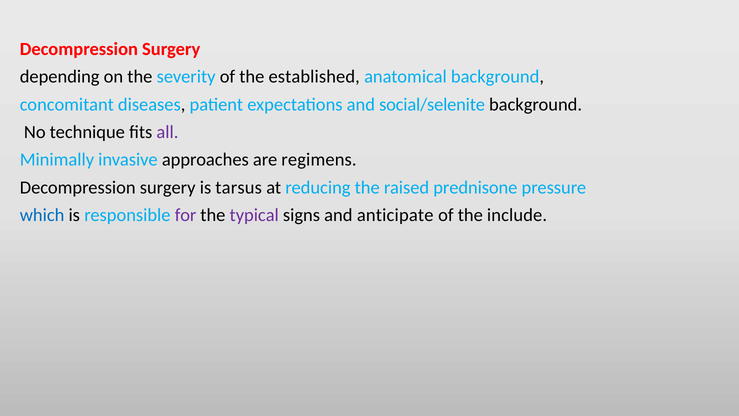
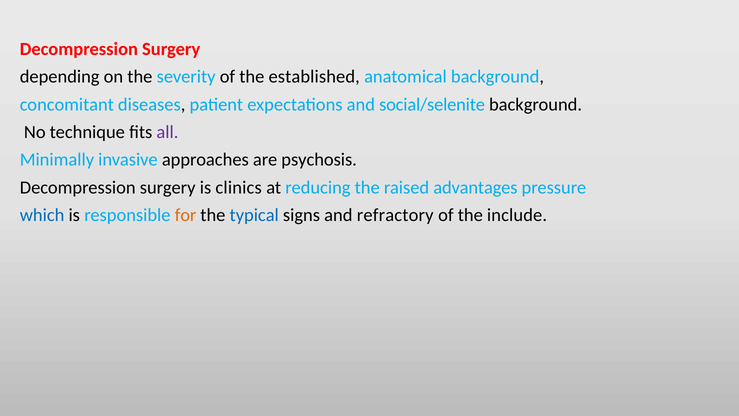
regimens: regimens -> psychosis
tarsus: tarsus -> clinics
prednisone: prednisone -> advantages
for colour: purple -> orange
typical colour: purple -> blue
anticipate: anticipate -> refractory
